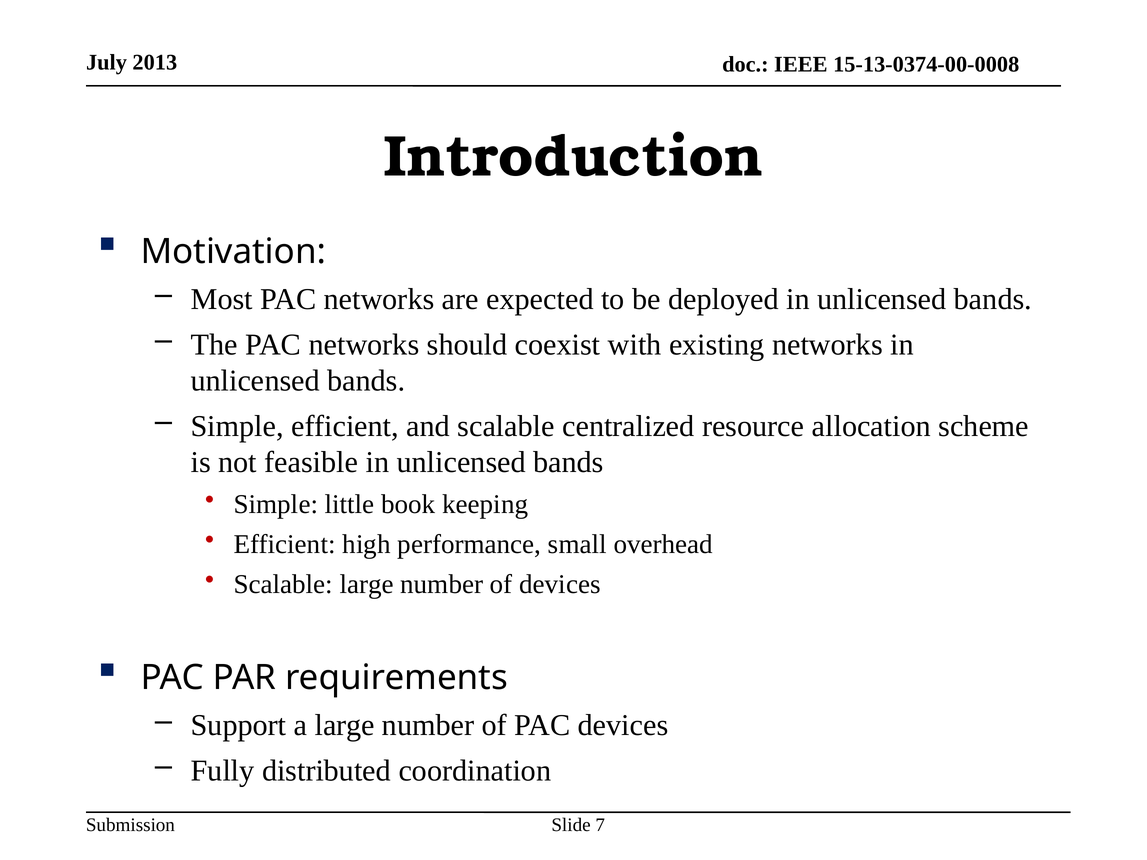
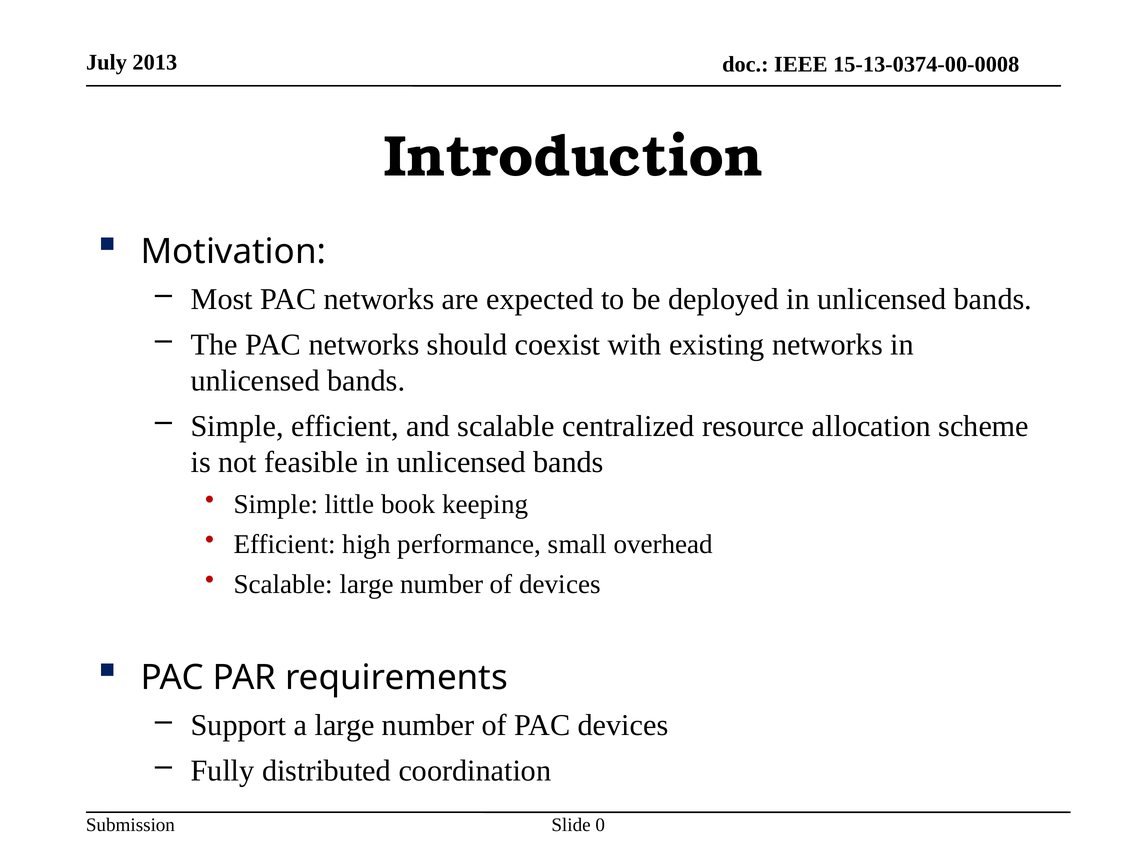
7: 7 -> 0
